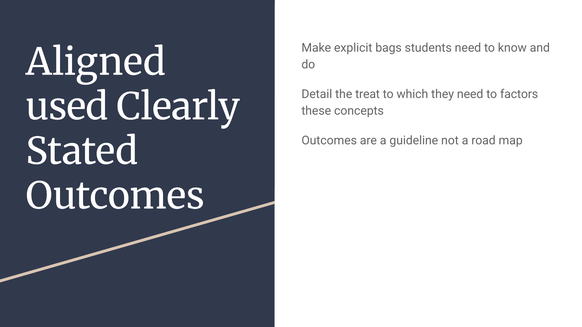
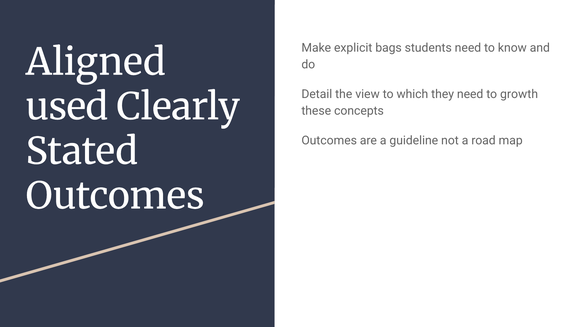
treat: treat -> view
factors: factors -> growth
